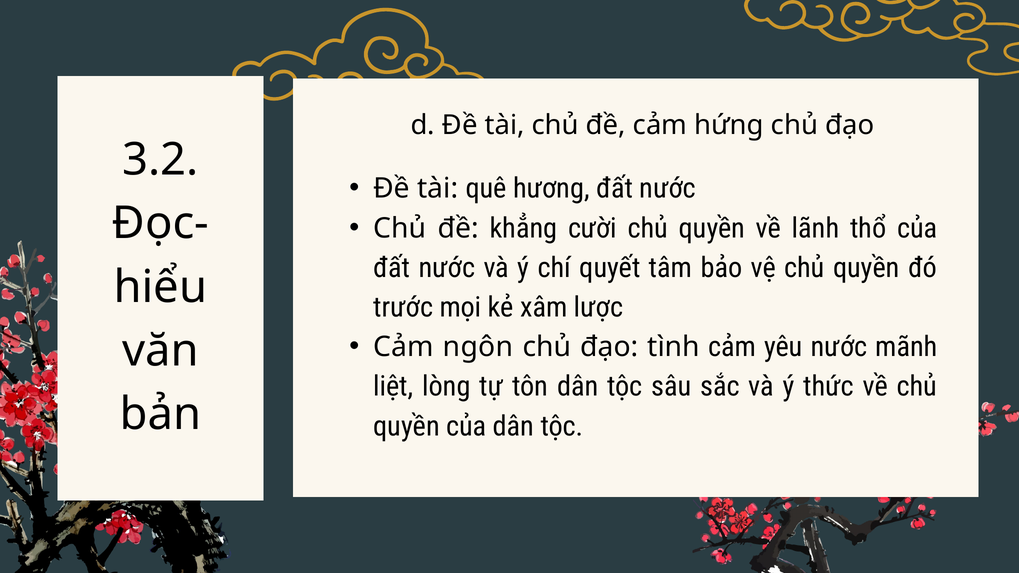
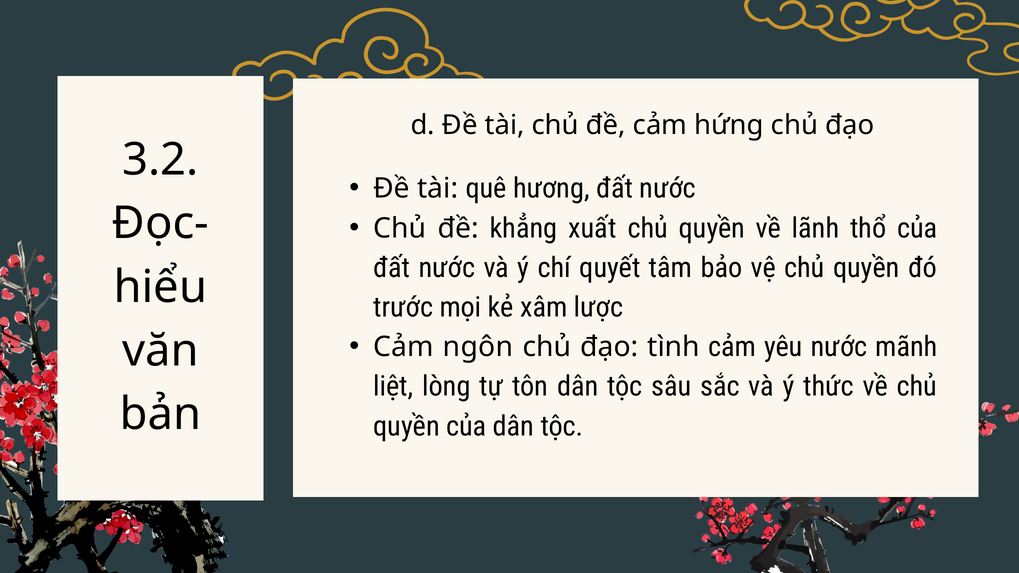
cười: cười -> xuất
